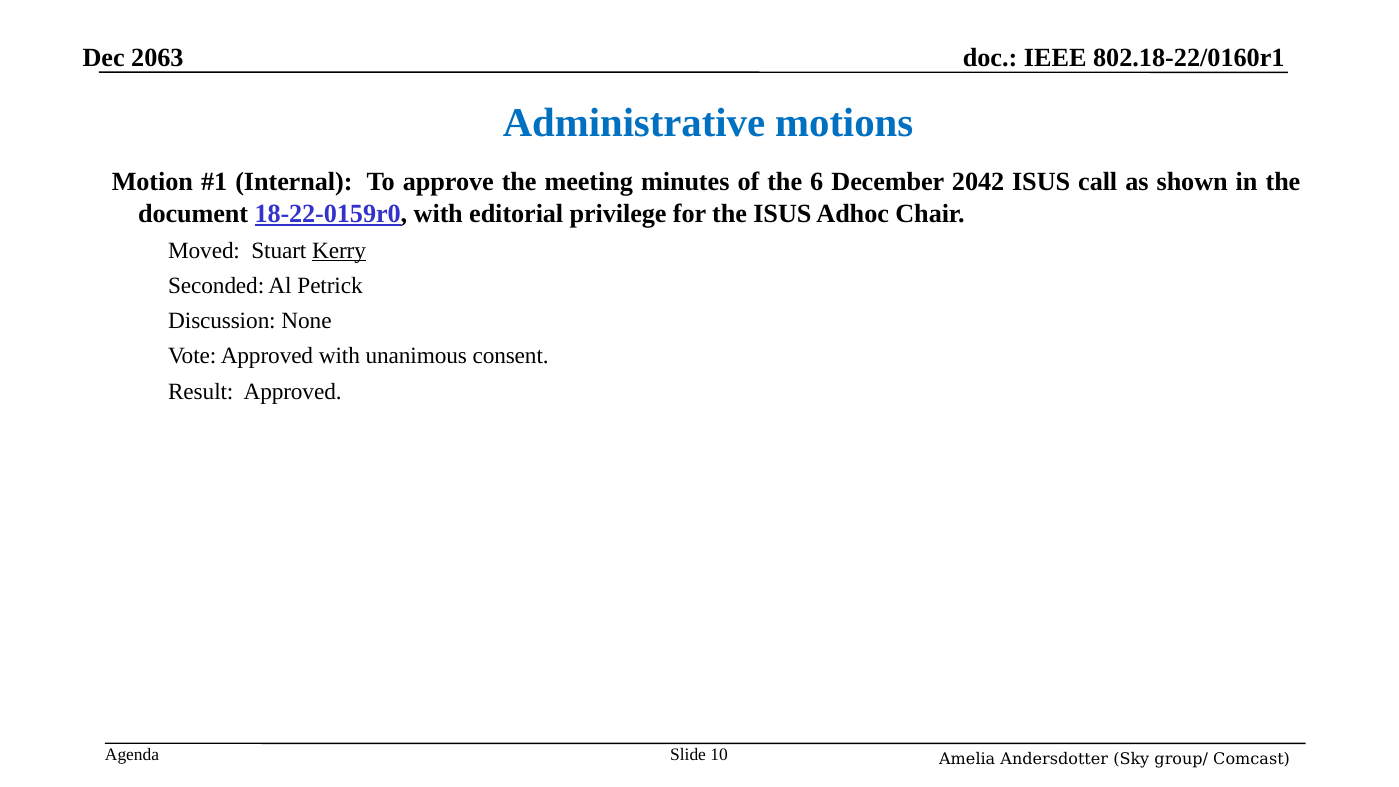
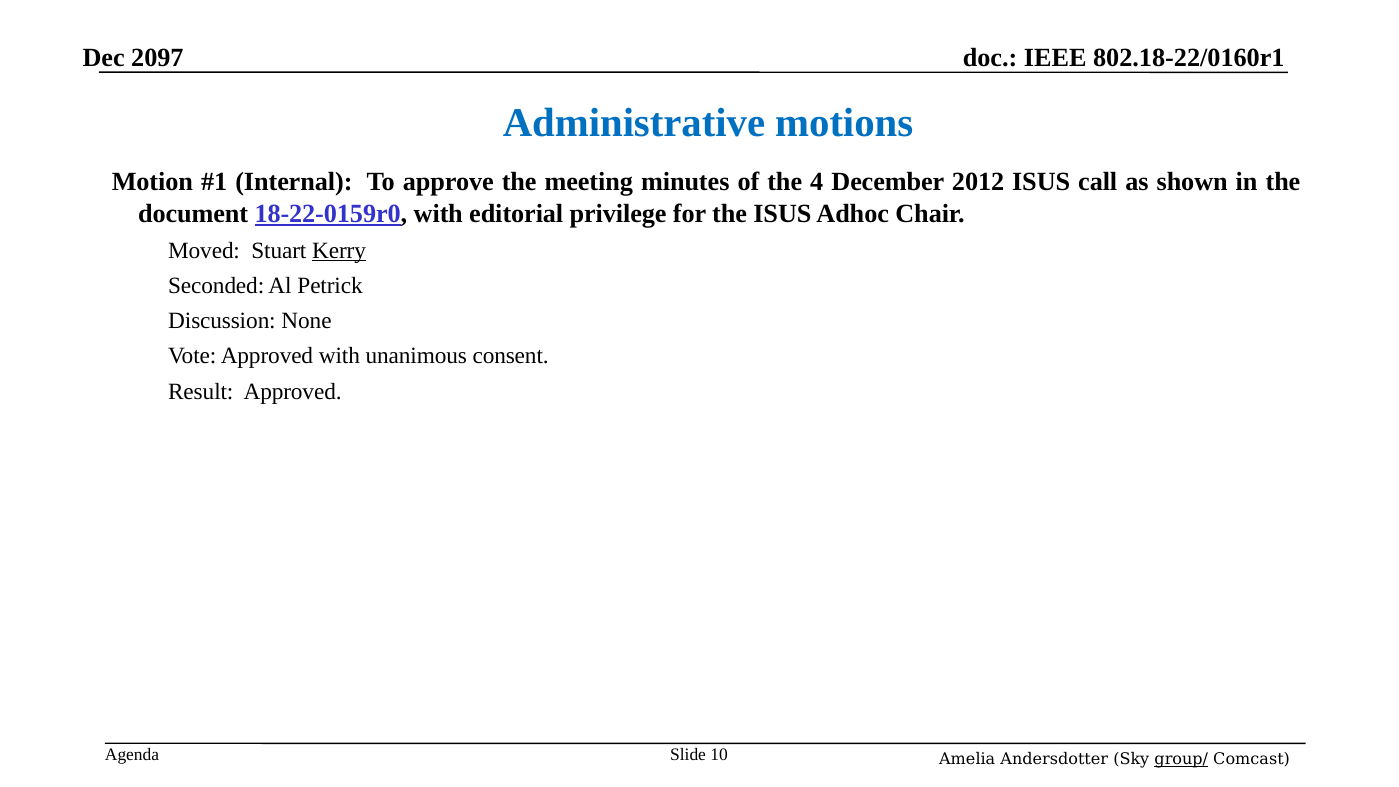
2063: 2063 -> 2097
6: 6 -> 4
2042: 2042 -> 2012
group/ underline: none -> present
